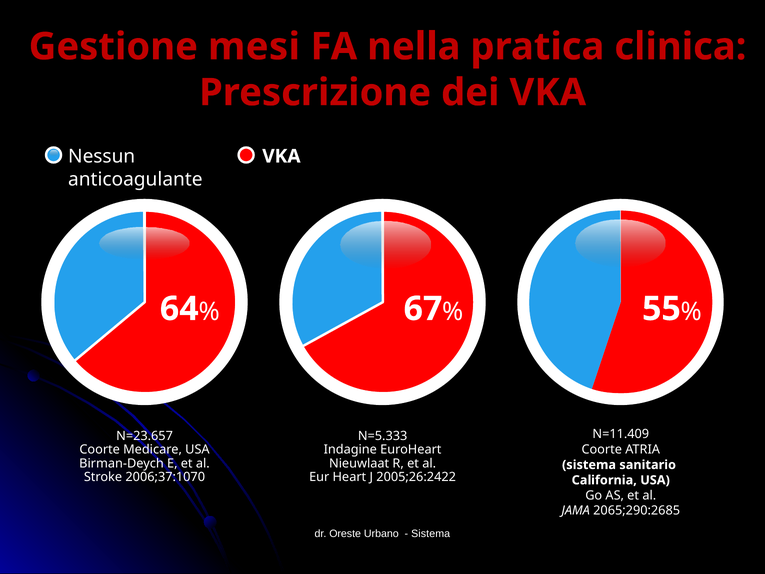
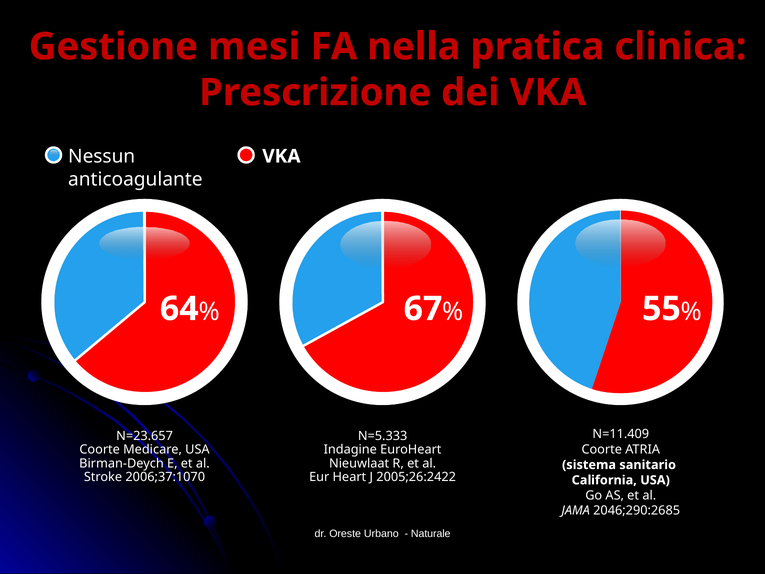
2065;290:2685: 2065;290:2685 -> 2046;290:2685
Sistema at (431, 534): Sistema -> Naturale
